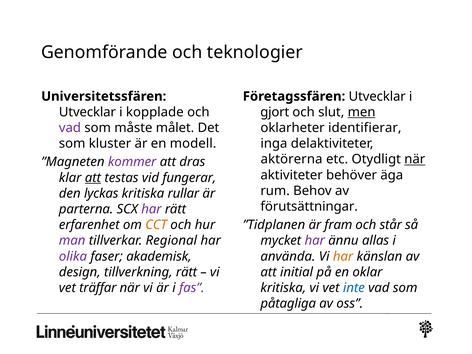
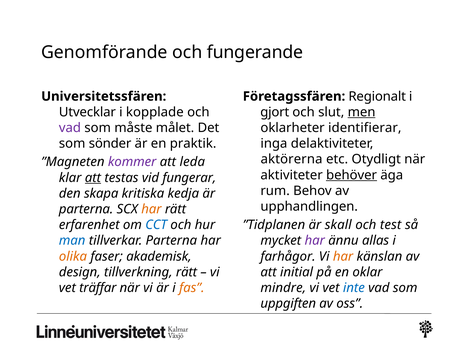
teknologier: teknologier -> fungerande
Företagssfären Utvecklar: Utvecklar -> Regionalt
kluster: kluster -> sönder
modell: modell -> praktik
när at (415, 159) underline: present -> none
dras: dras -> leda
behöver underline: none -> present
lyckas: lyckas -> skapa
rullar: rullar -> kedja
förutsättningar: förutsättningar -> upphandlingen
har at (151, 209) colour: purple -> orange
CCT colour: orange -> blue
fram: fram -> skall
står: står -> test
man colour: purple -> blue
tillverkar Regional: Regional -> Parterna
olika colour: purple -> orange
använda: använda -> farhågor
fas colour: purple -> orange
kritiska at (283, 288): kritiska -> mindre
påtagliga: påtagliga -> uppgiften
